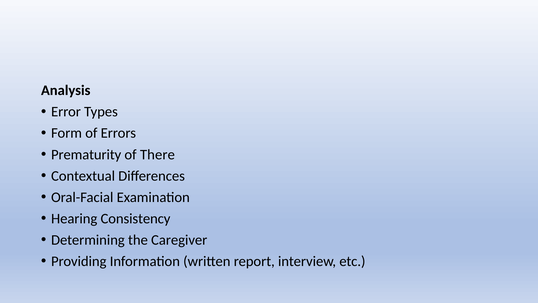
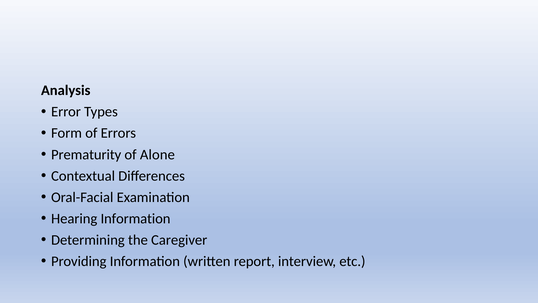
There: There -> Alone
Hearing Consistency: Consistency -> Information
